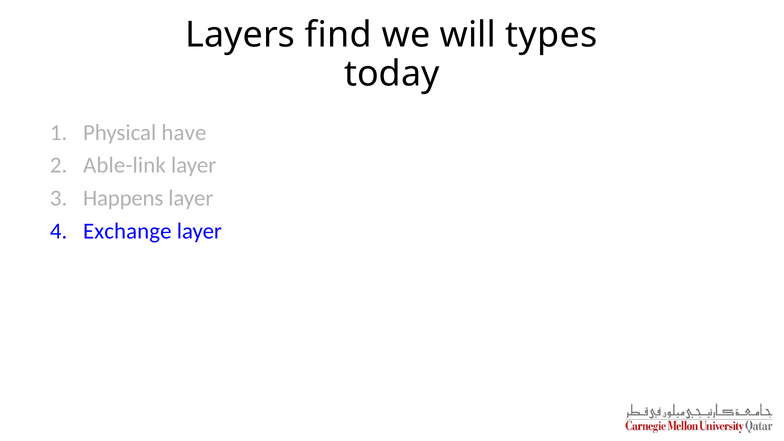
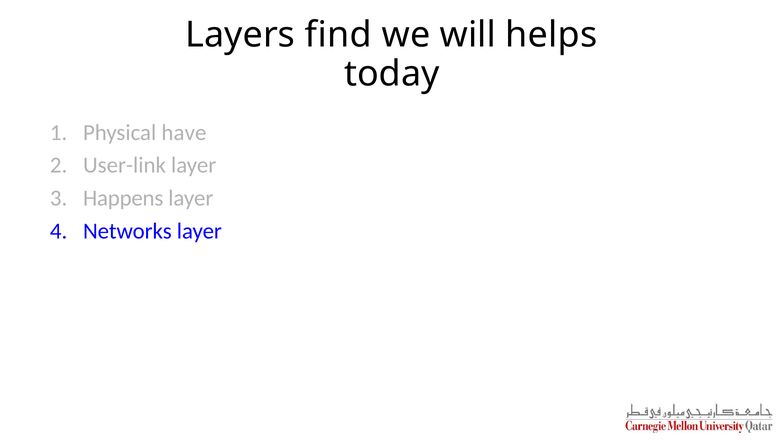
types: types -> helps
Able-link: Able-link -> User-link
Exchange: Exchange -> Networks
